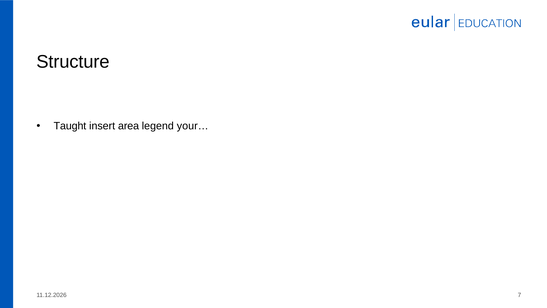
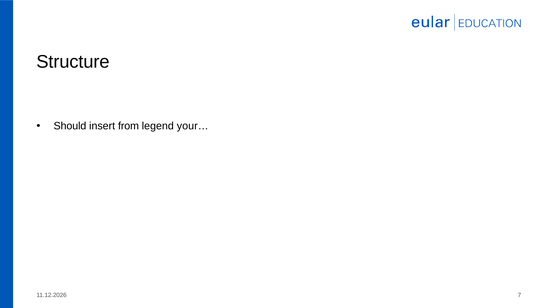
Taught: Taught -> Should
area: area -> from
